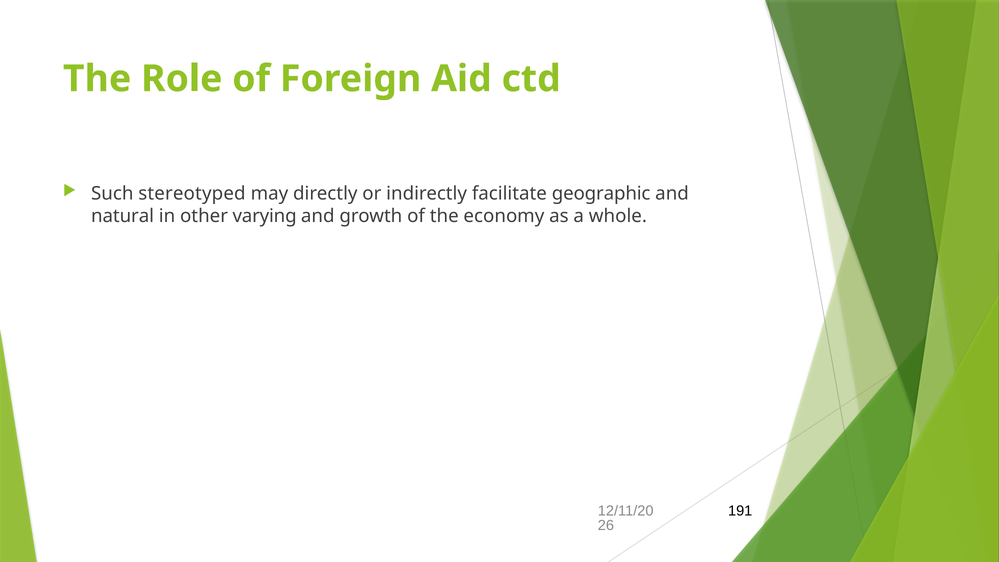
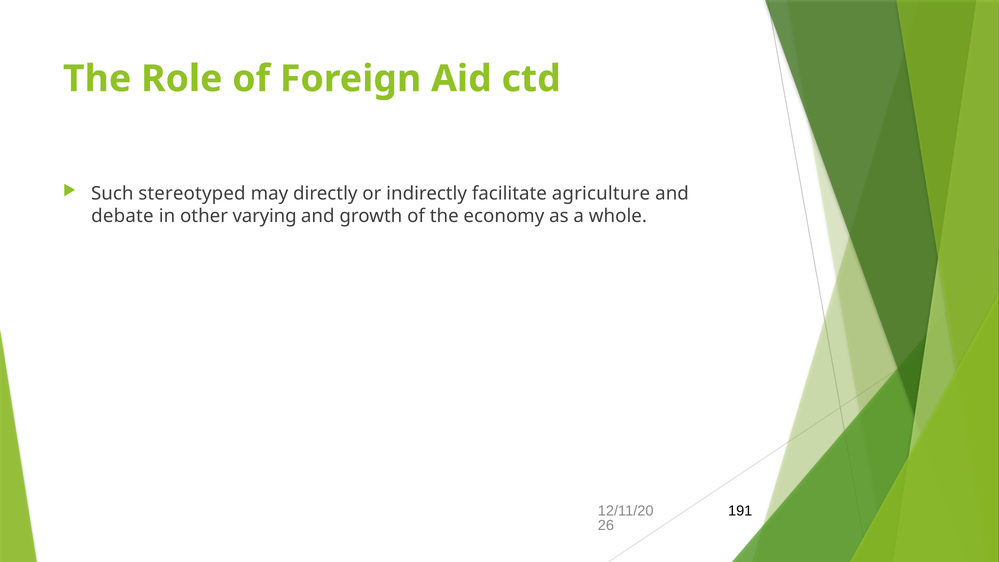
geographic: geographic -> agriculture
natural: natural -> debate
